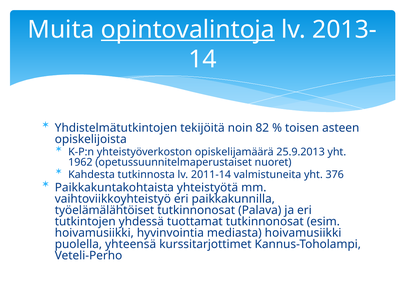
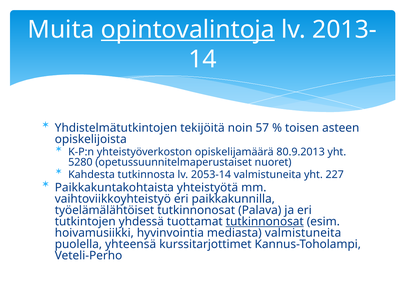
82: 82 -> 57
25.9.2013: 25.9.2013 -> 80.9.2013
1962: 1962 -> 5280
2011-14: 2011-14 -> 2053-14
376: 376 -> 227
tutkinnonosat at (265, 222) underline: none -> present
mediasta hoivamusiikki: hoivamusiikki -> valmistuneita
